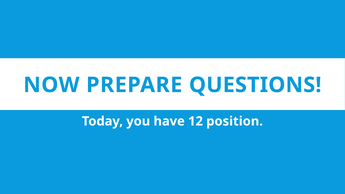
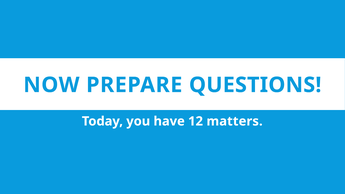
position: position -> matters
